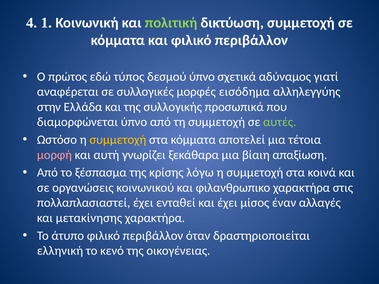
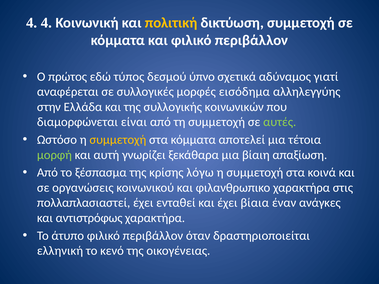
4 1: 1 -> 4
πολιτική colour: light green -> yellow
προσωπικά: προσωπικά -> κοινωνικών
διαμορφώνεται ύπνο: ύπνο -> είναι
μορφή colour: pink -> light green
μίσος: μίσος -> βίαια
αλλαγές: αλλαγές -> ανάγκες
μετακίνησης: μετακίνησης -> αντιστρόφως
